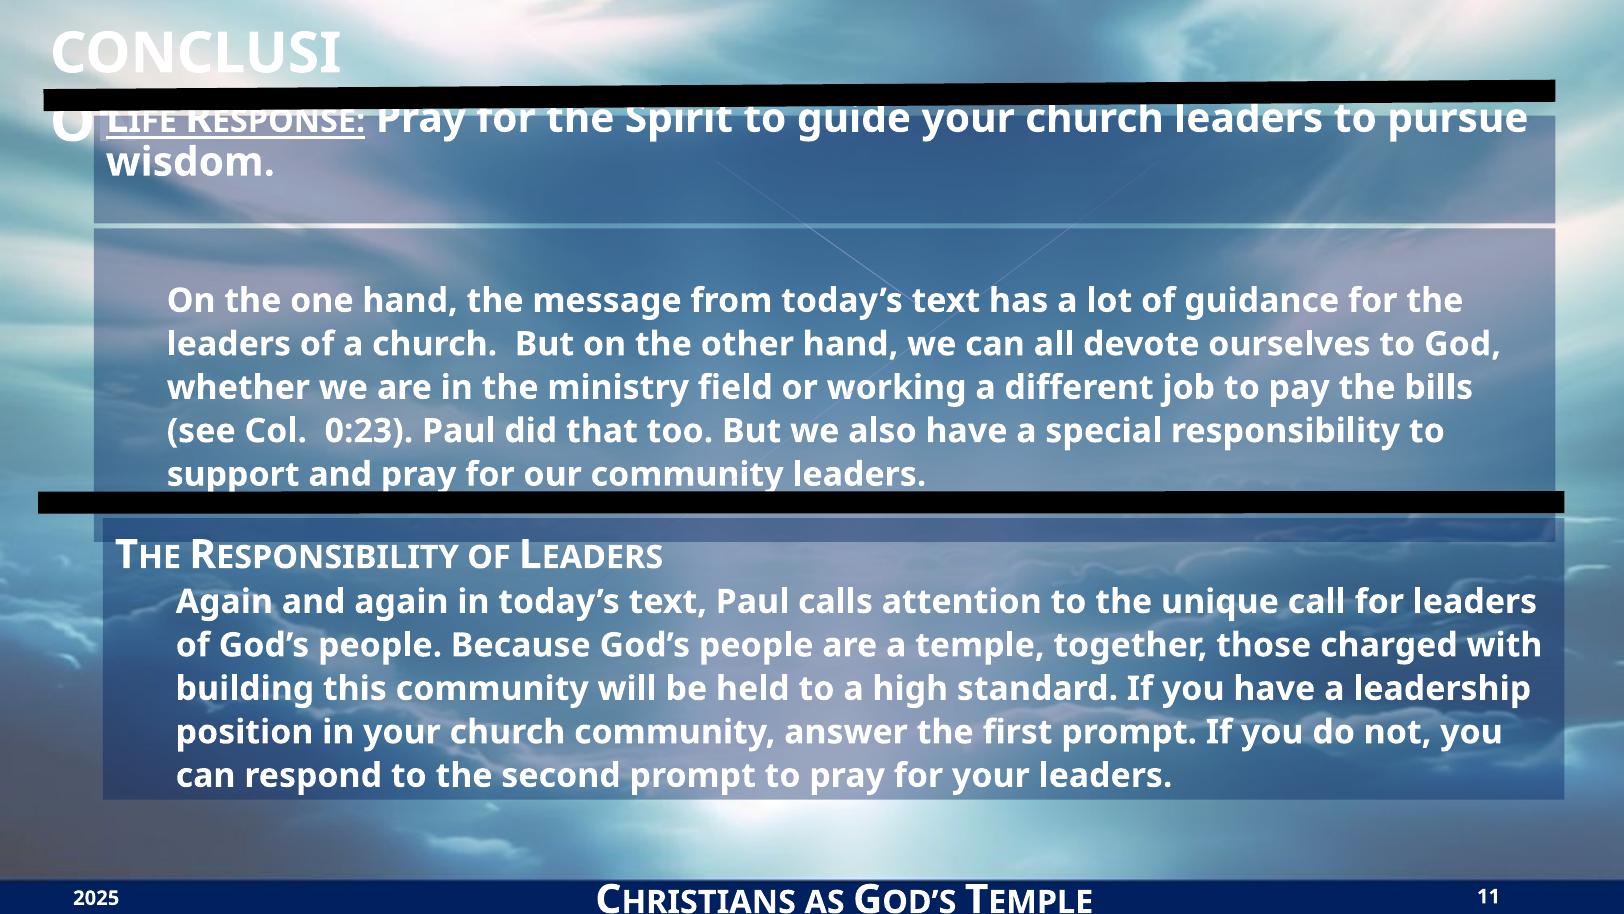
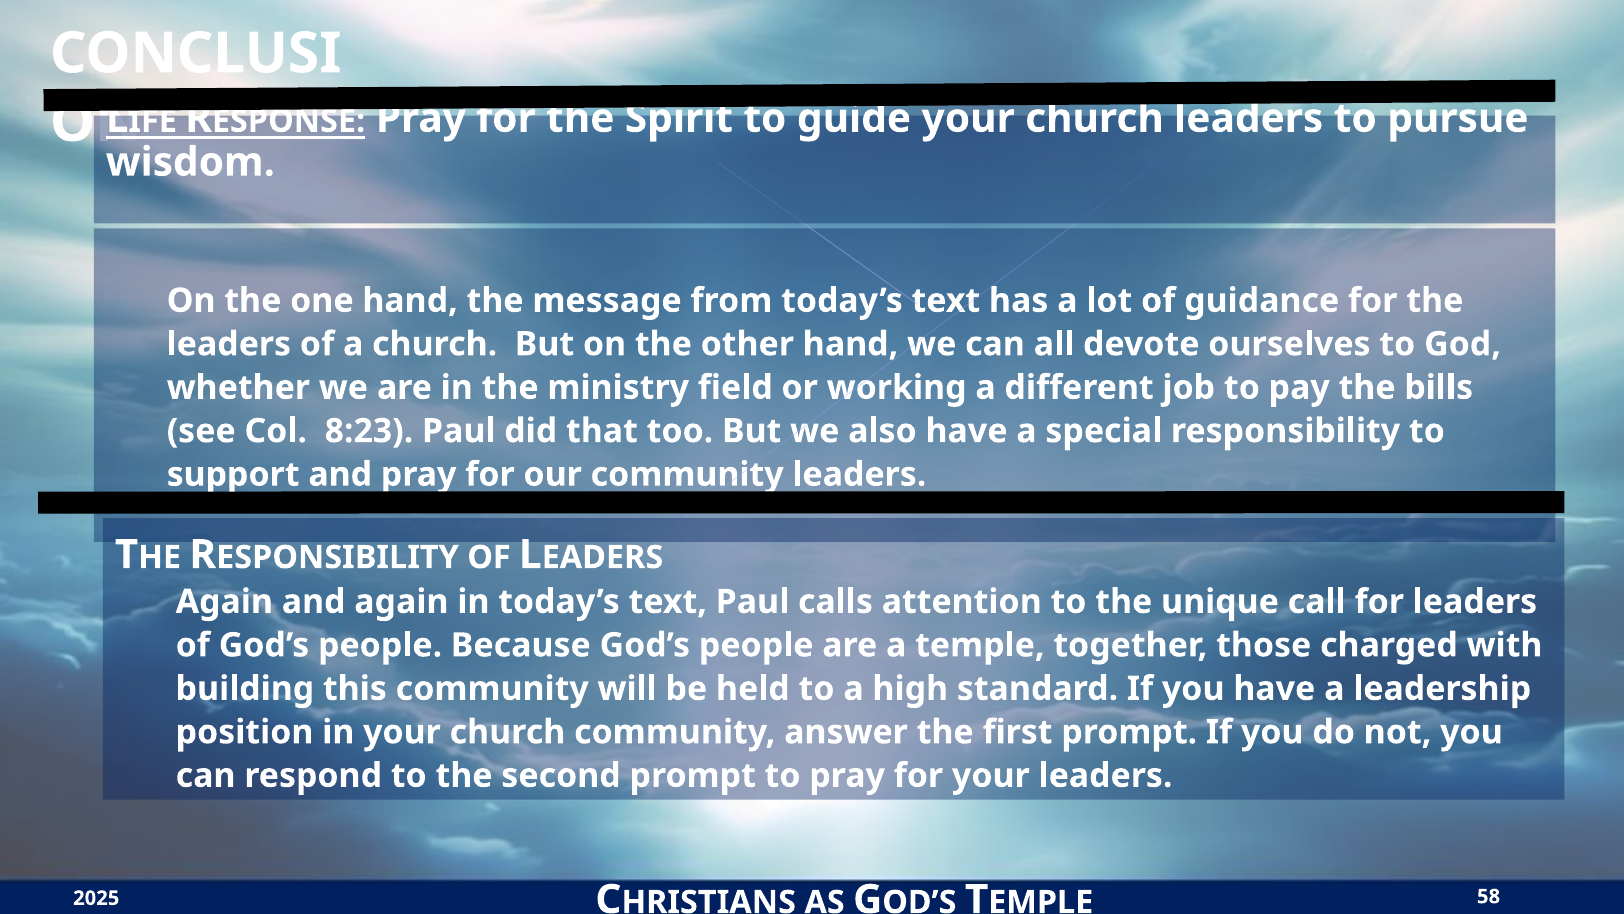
0:23: 0:23 -> 8:23
11: 11 -> 58
